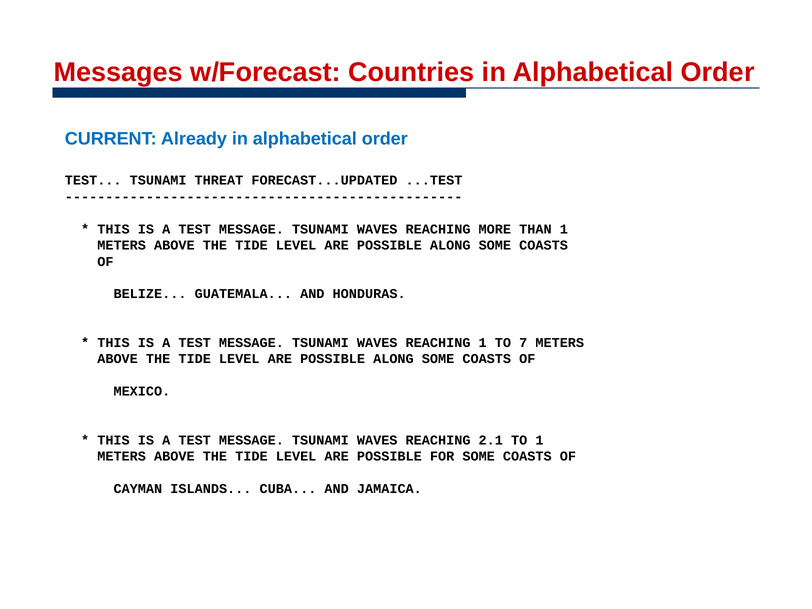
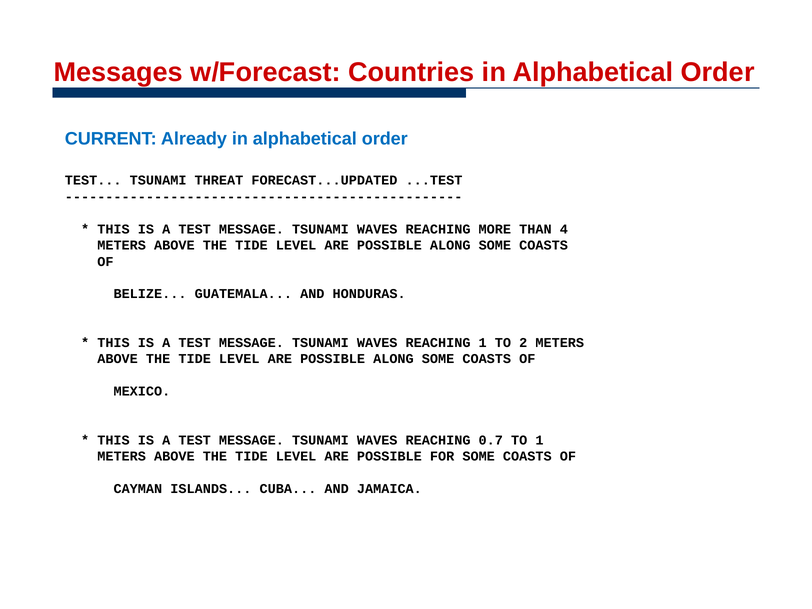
THAN 1: 1 -> 4
7: 7 -> 2
2.1: 2.1 -> 0.7
